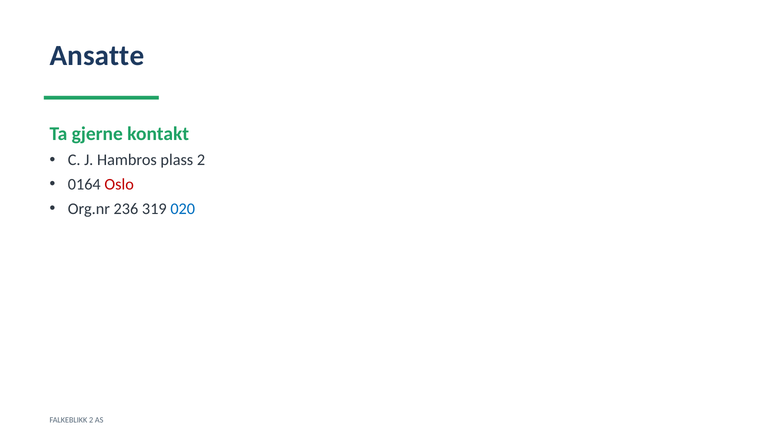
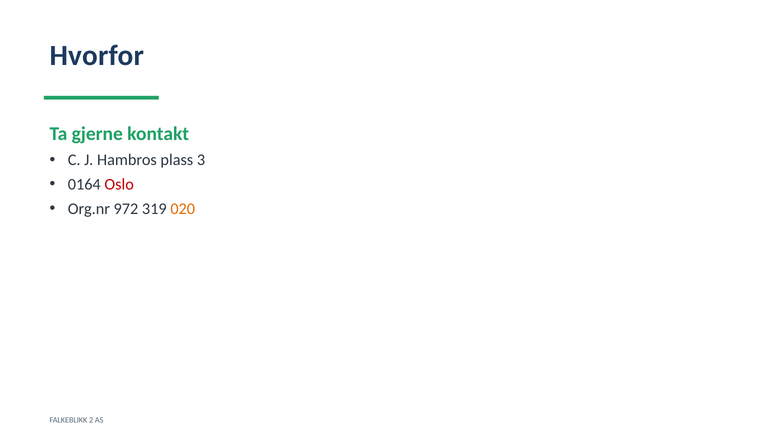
Ansatte: Ansatte -> Hvorfor
plass 2: 2 -> 3
236: 236 -> 972
020 colour: blue -> orange
